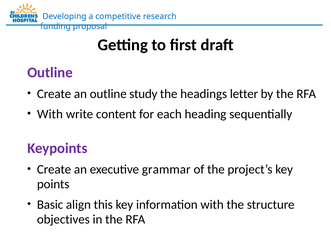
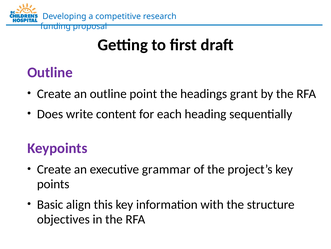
study: study -> point
letter: letter -> grant
With at (50, 114): With -> Does
